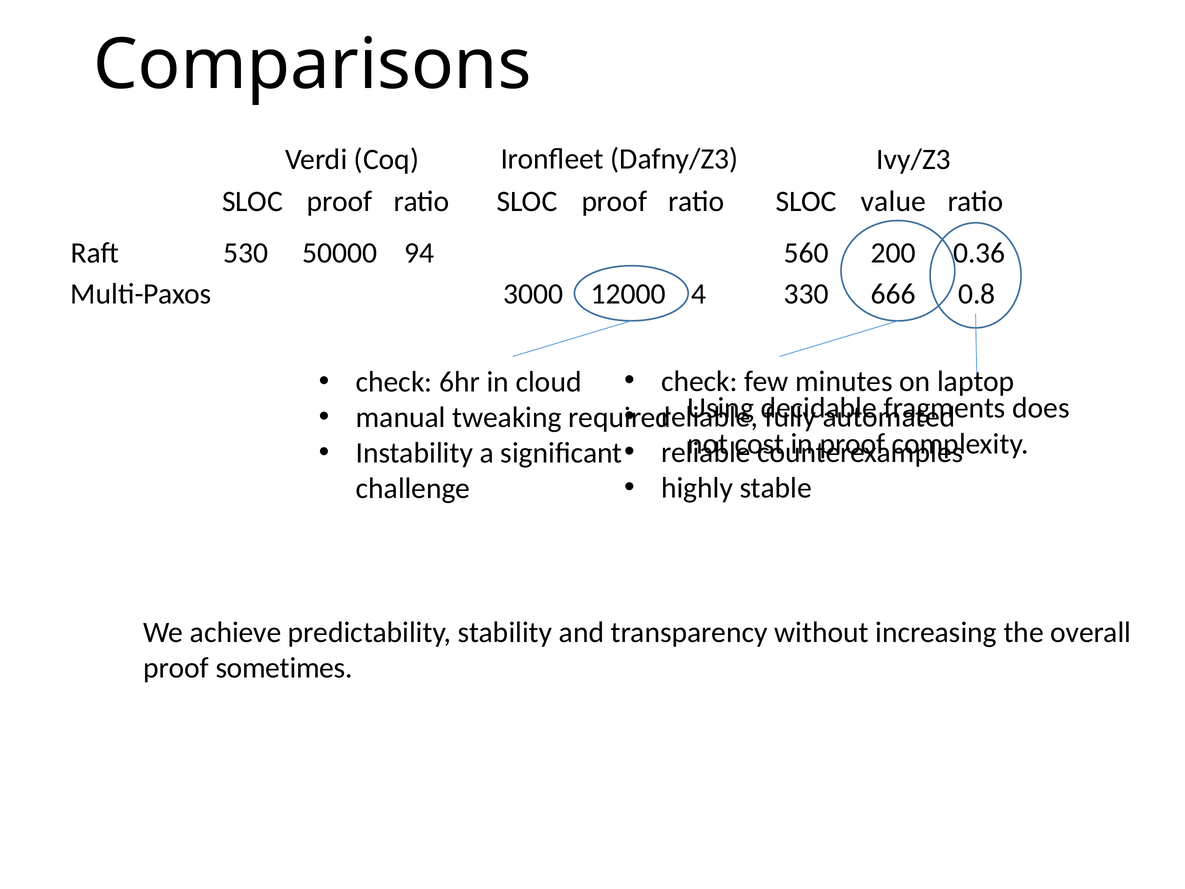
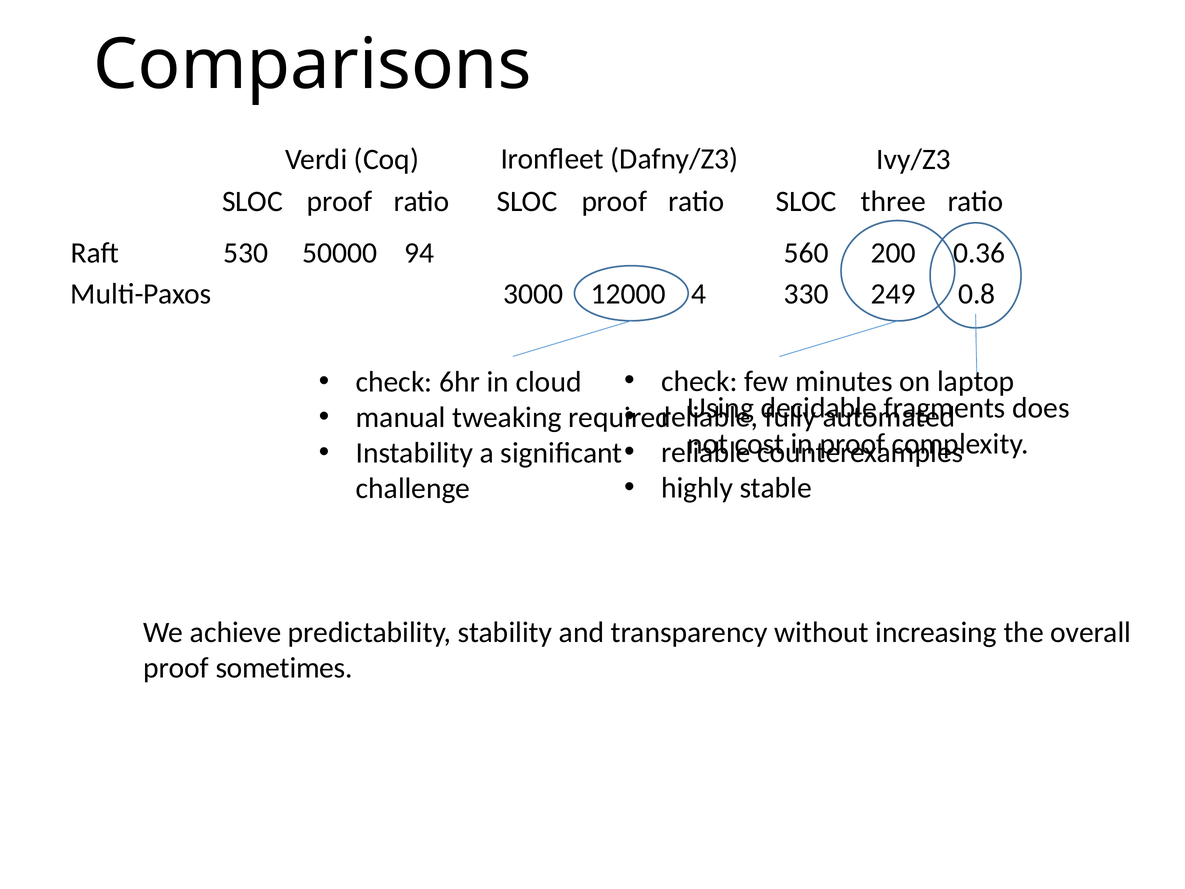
value: value -> three
666: 666 -> 249
